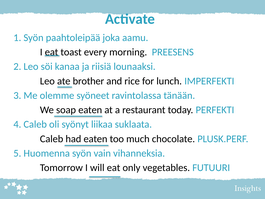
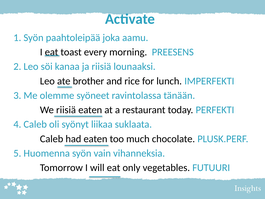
We soap: soap -> riisiä
